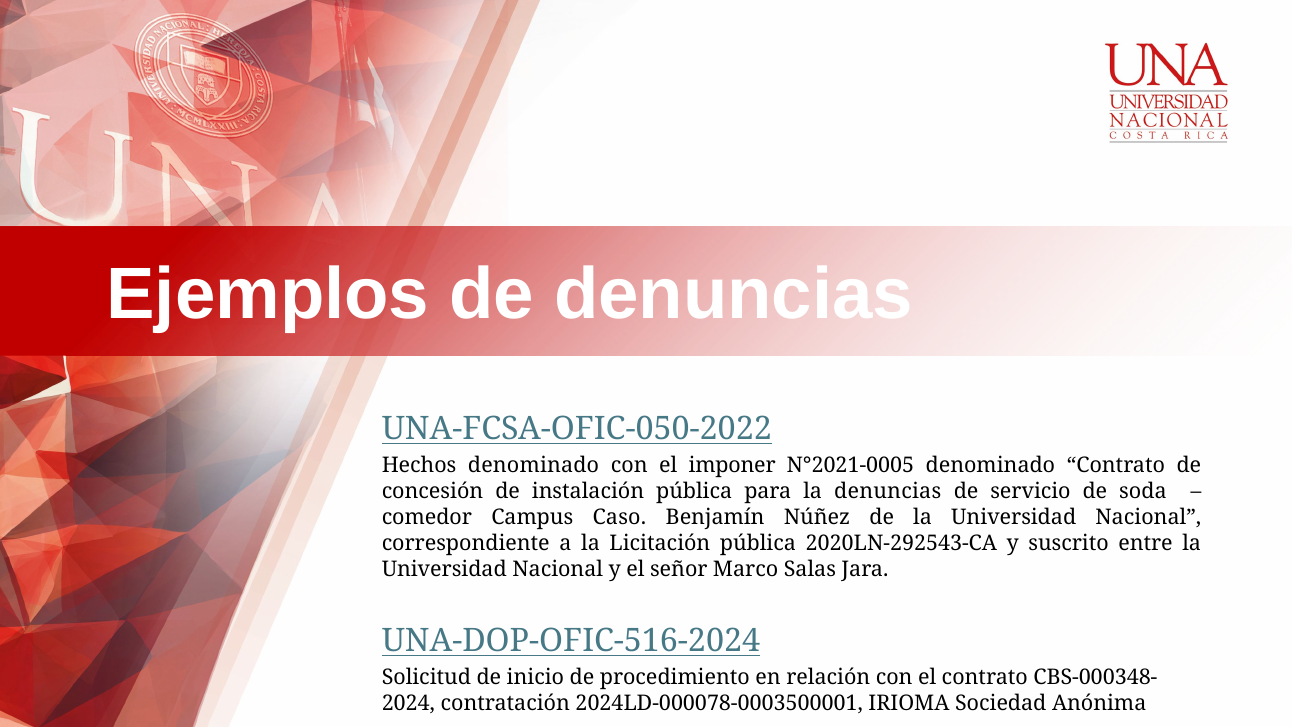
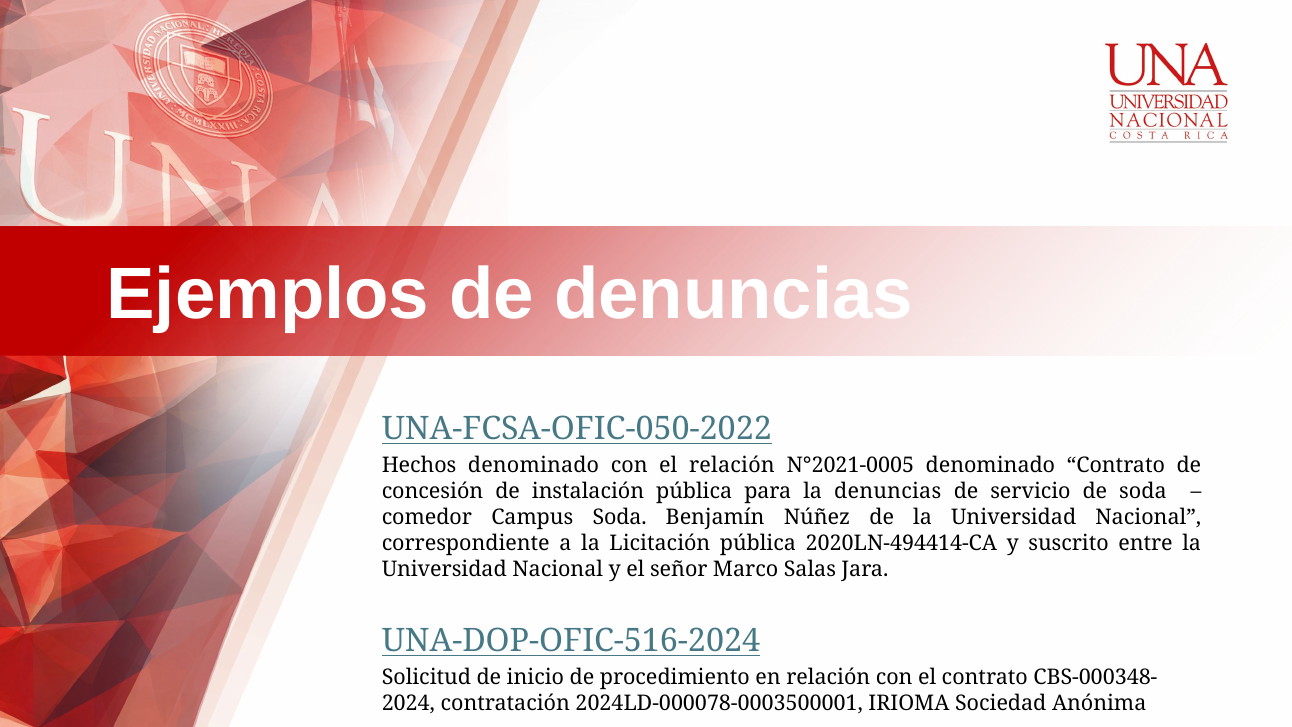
el imponer: imponer -> relación
Campus Caso: Caso -> Soda
2020LN-292543-CA: 2020LN-292543-CA -> 2020LN-494414-CA
